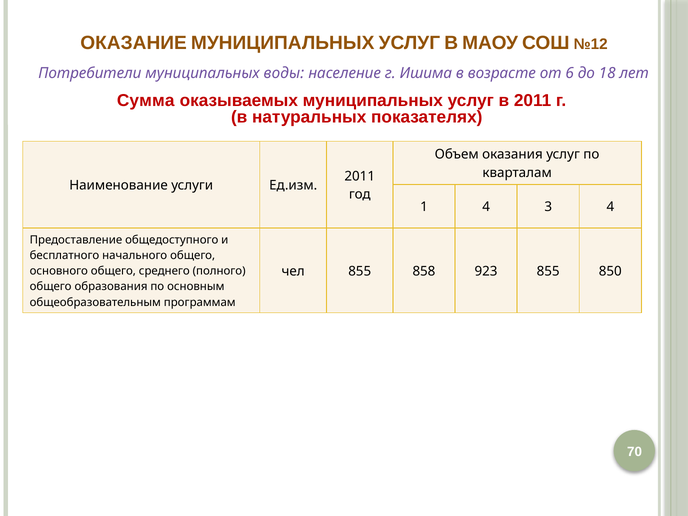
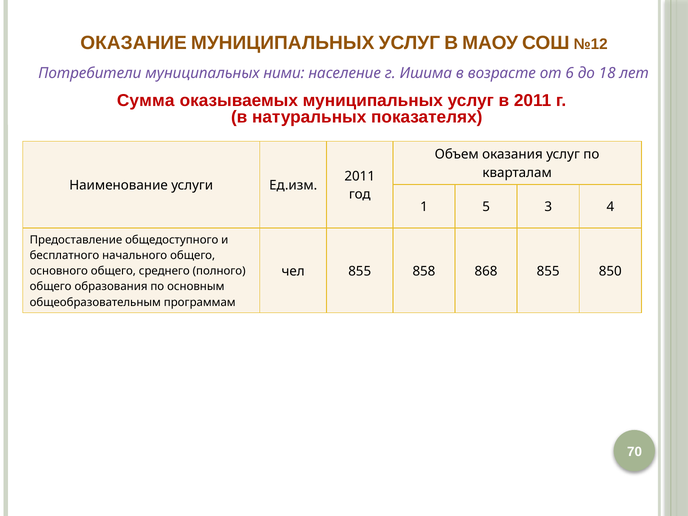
воды: воды -> ними
1 4: 4 -> 5
923: 923 -> 868
